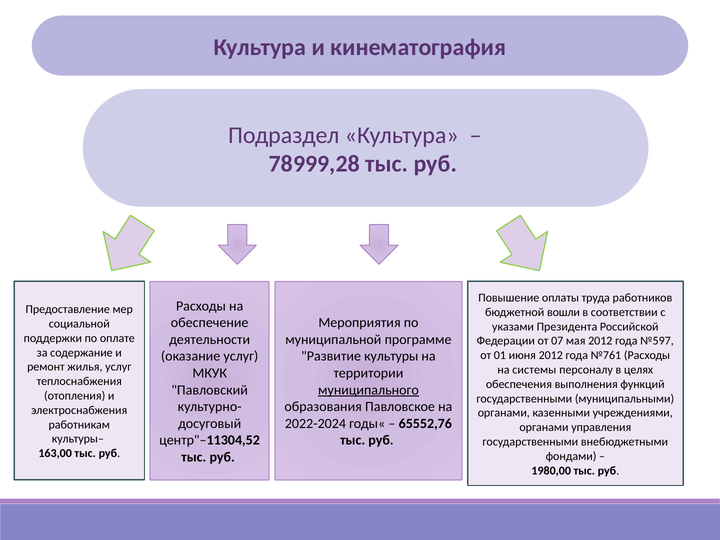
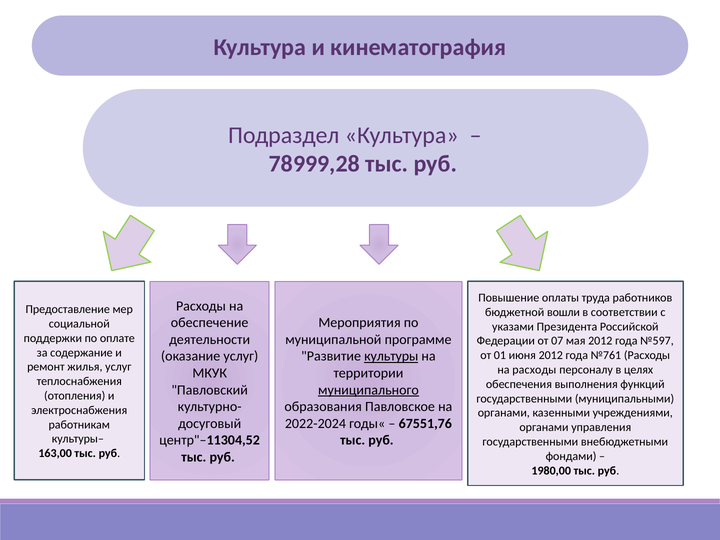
культуры underline: none -> present
на системы: системы -> расходы
65552,76: 65552,76 -> 67551,76
